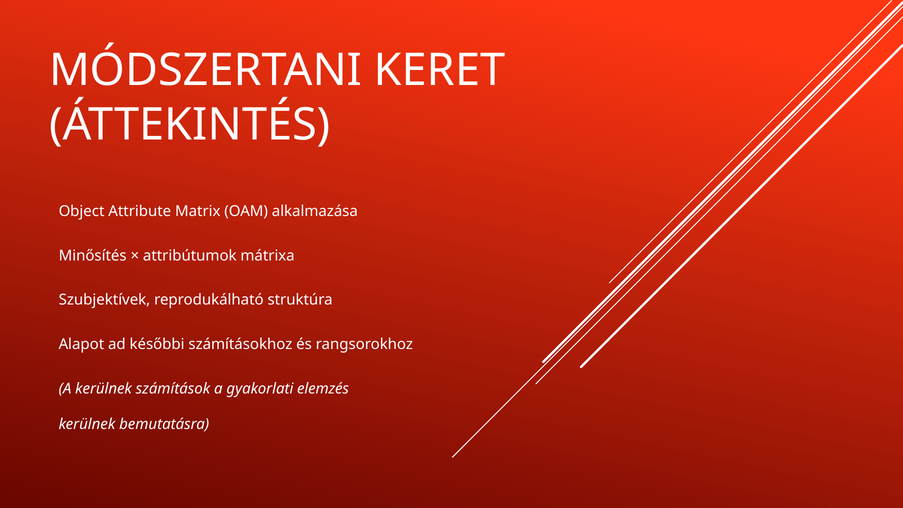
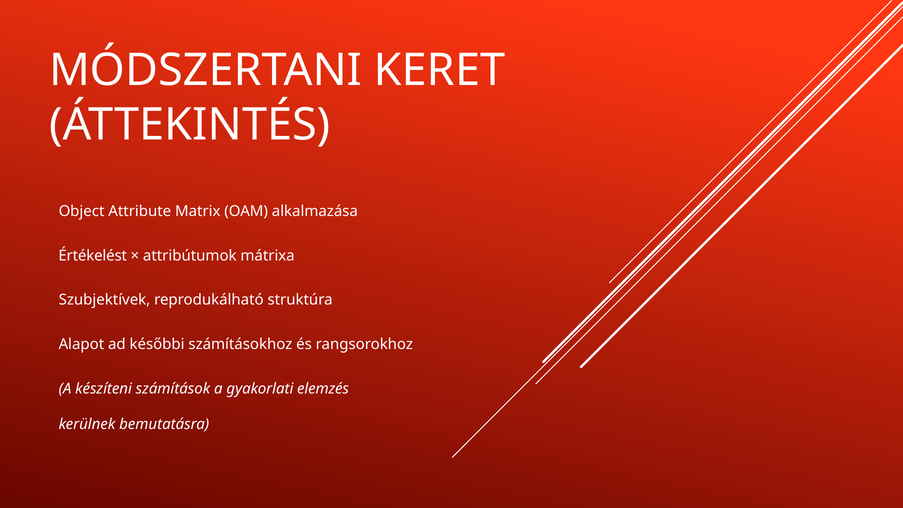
Minősítés: Minősítés -> Értékelést
A kerülnek: kerülnek -> készíteni
